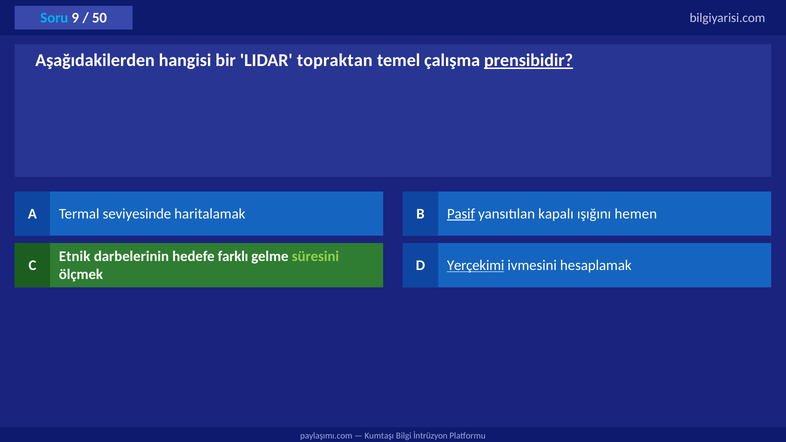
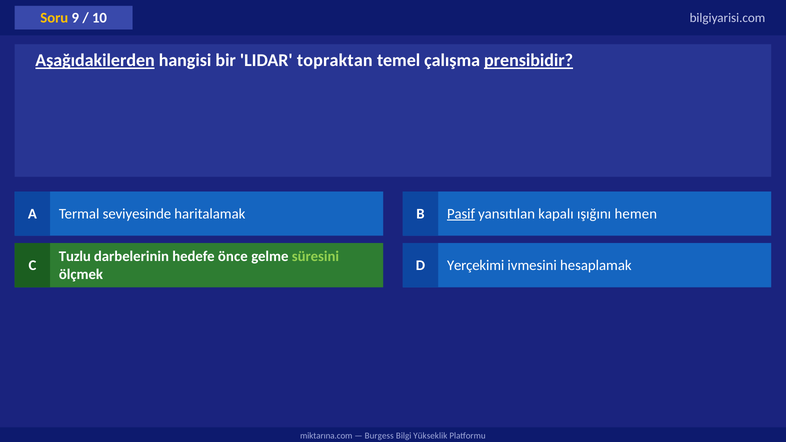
Soru colour: light blue -> yellow
50: 50 -> 10
Aşağıdakilerden underline: none -> present
Etnik: Etnik -> Tuzlu
farklı: farklı -> önce
Yerçekimi underline: present -> none
paylaşımı.com: paylaşımı.com -> miktarına.com
Kumtaşı: Kumtaşı -> Burgess
İntrüzyon: İntrüzyon -> Yükseklik
